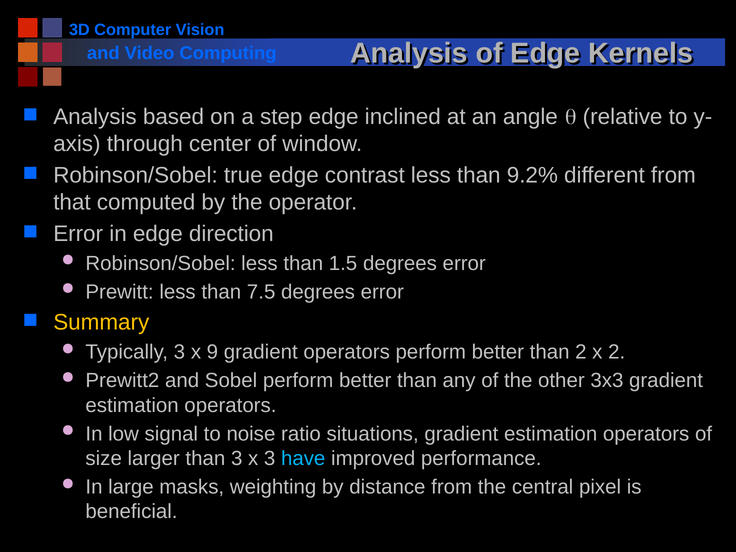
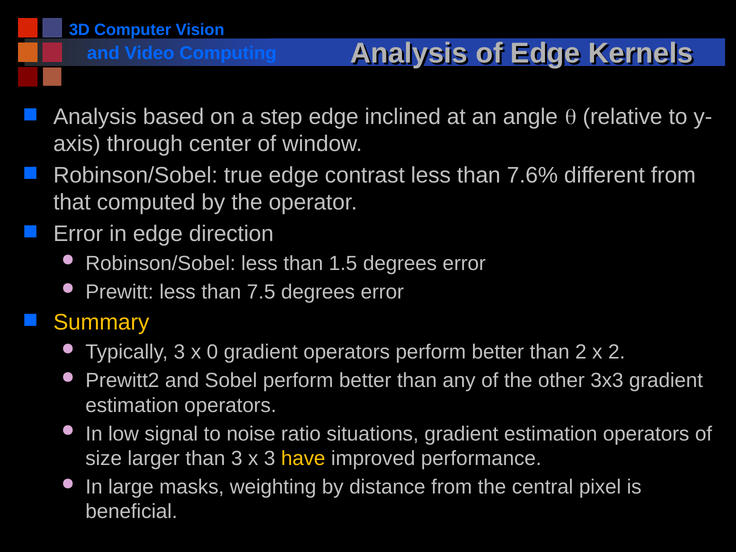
9.2%: 9.2% -> 7.6%
9: 9 -> 0
have colour: light blue -> yellow
